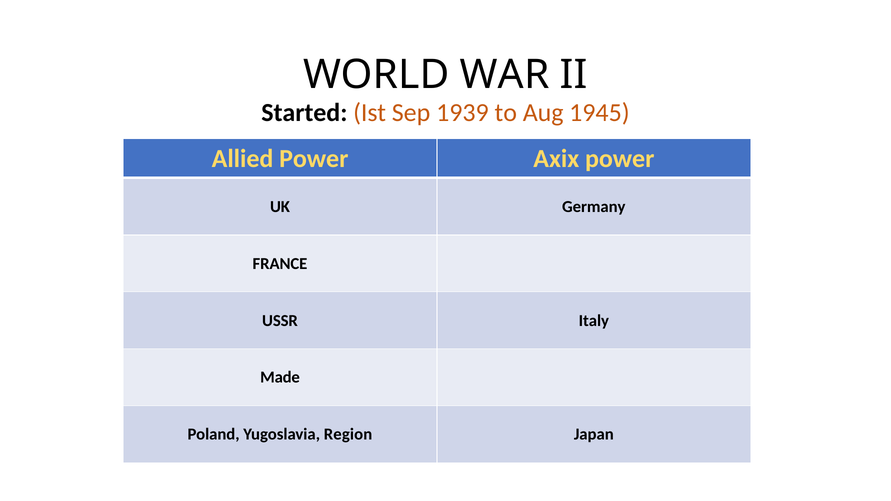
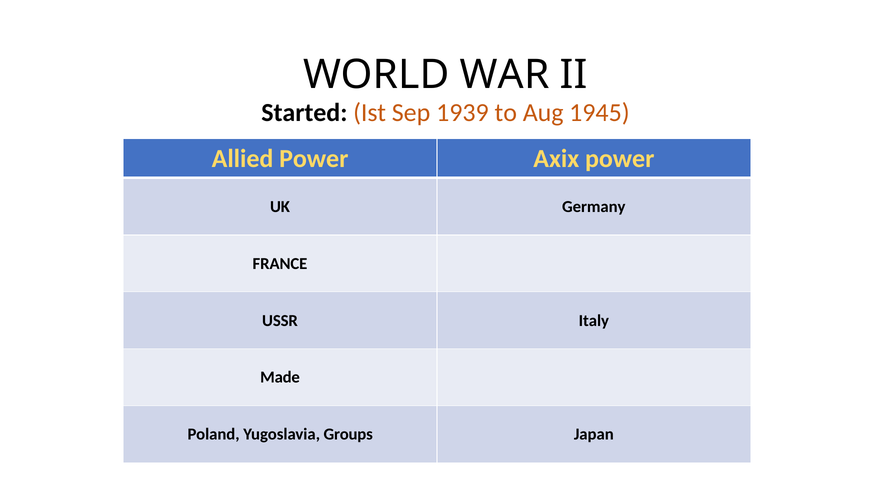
Region: Region -> Groups
